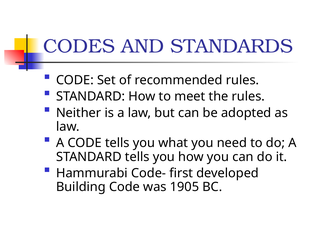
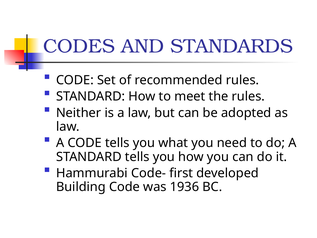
1905: 1905 -> 1936
